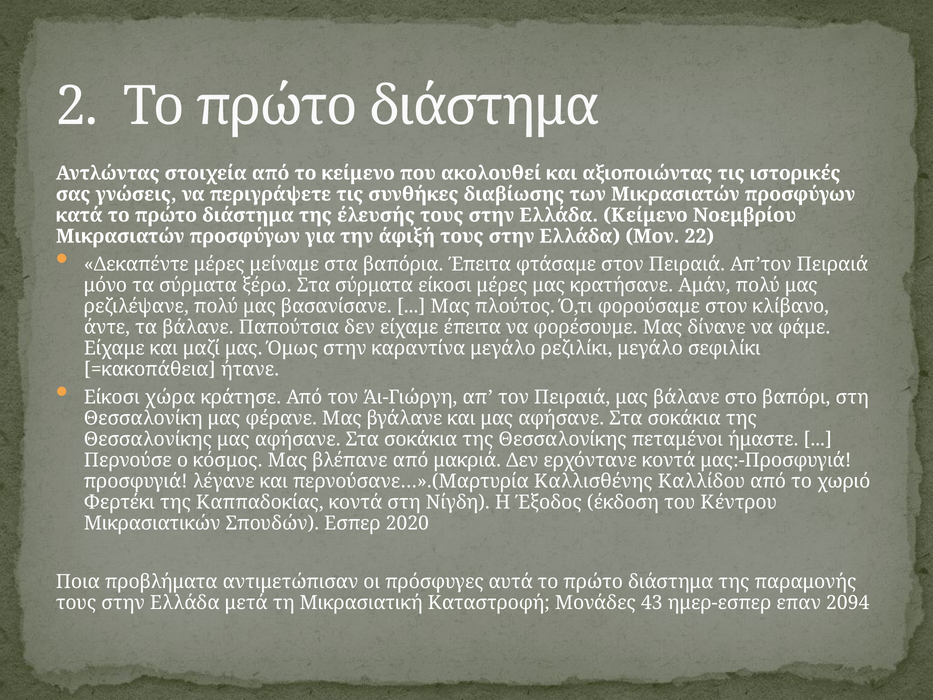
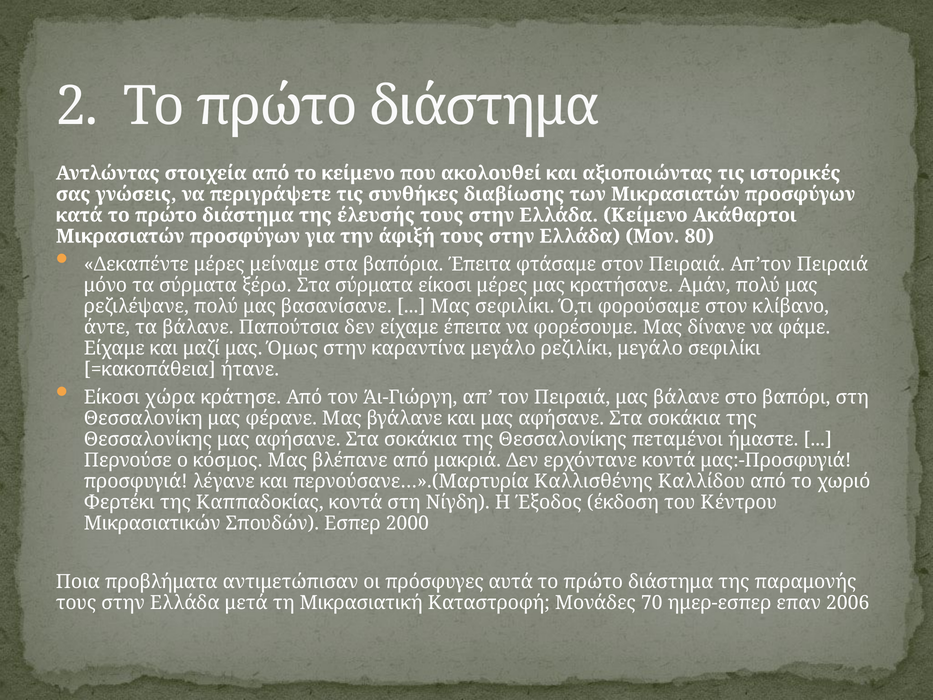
Νοεμβρίου: Νοεμβρίου -> Ακάθαρτοι
22: 22 -> 80
Μας πλούτος: πλούτος -> σεφιλίκι
2020: 2020 -> 2000
43: 43 -> 70
2094: 2094 -> 2006
